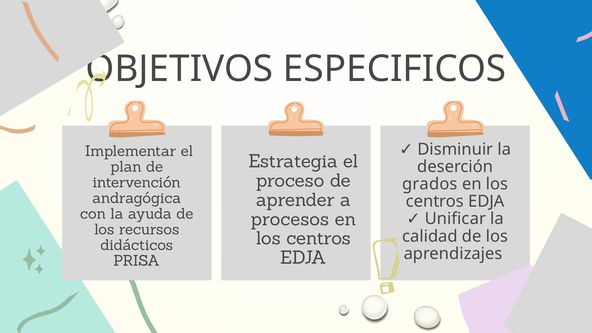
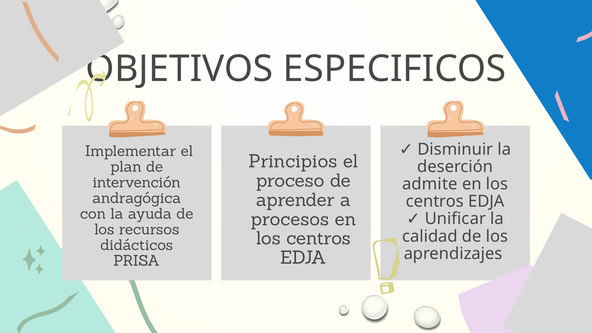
Estrategia: Estrategia -> Principios
grados: grados -> admite
